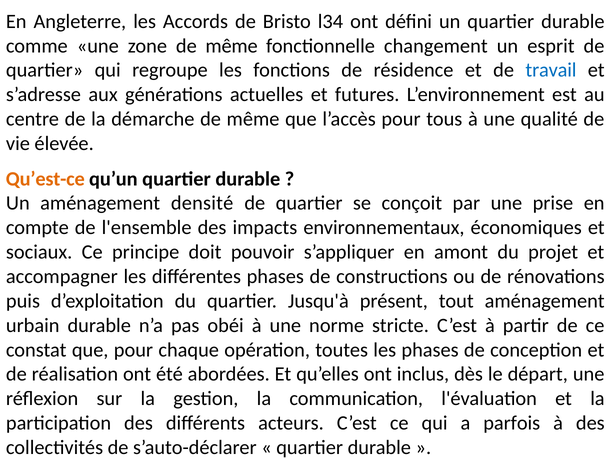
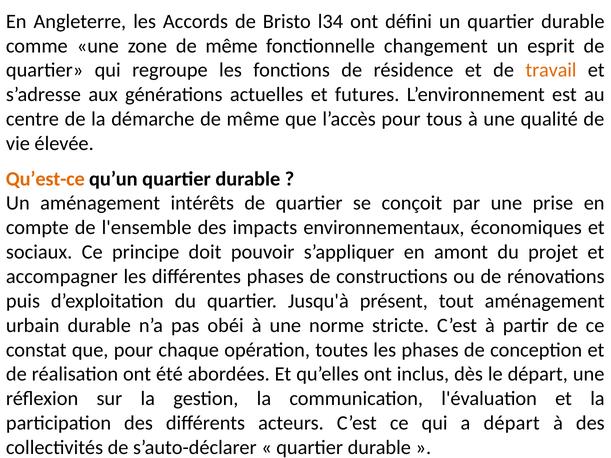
travail colour: blue -> orange
densité: densité -> intérêts
a parfois: parfois -> départ
